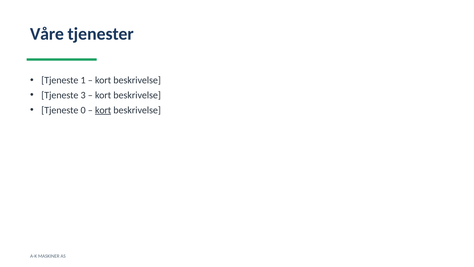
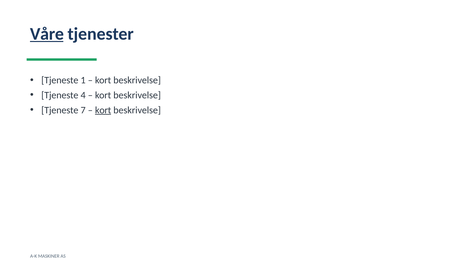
Våre underline: none -> present
3: 3 -> 4
0: 0 -> 7
